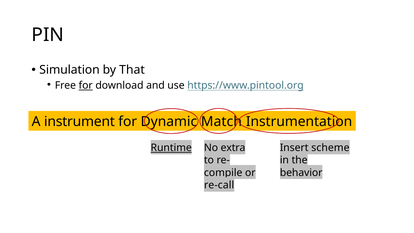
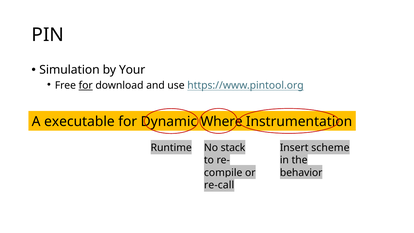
That: That -> Your
instrument: instrument -> executable
Match: Match -> Where
Runtime underline: present -> none
extra: extra -> stack
